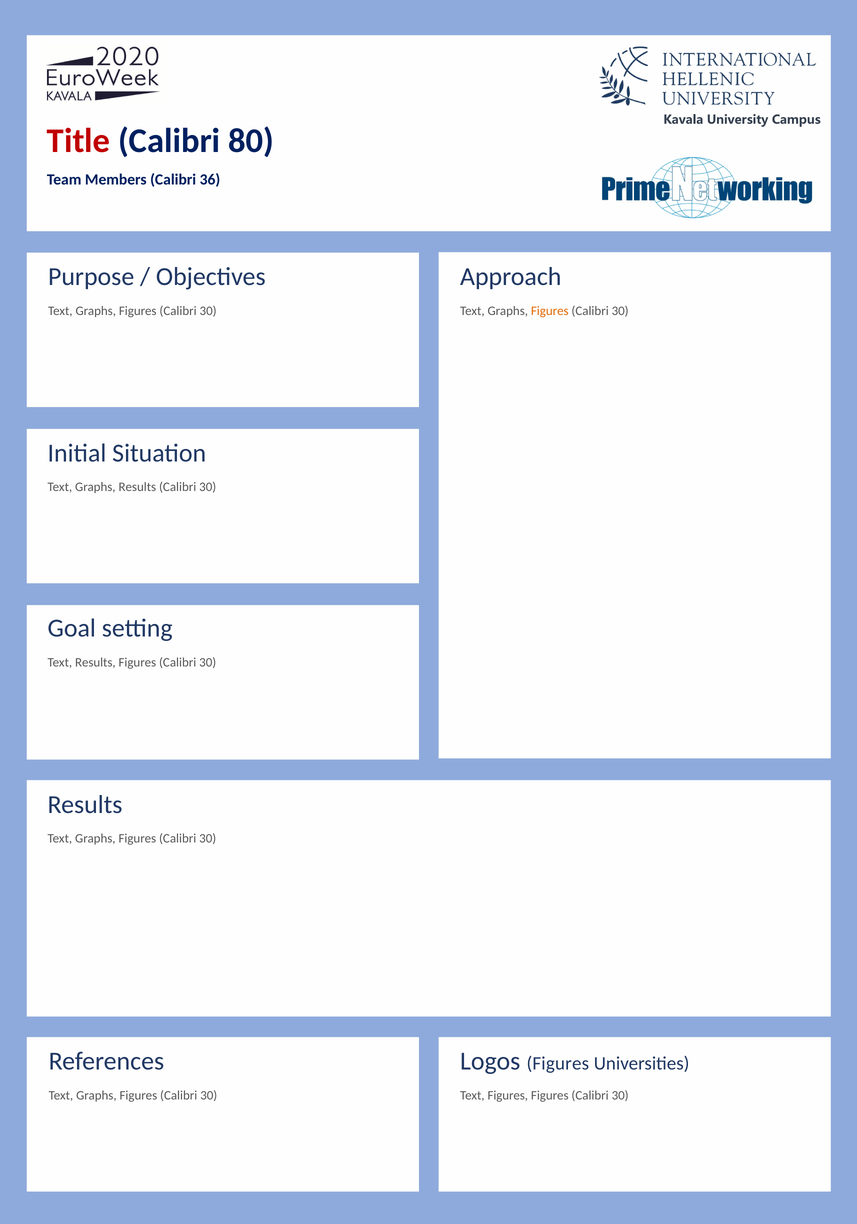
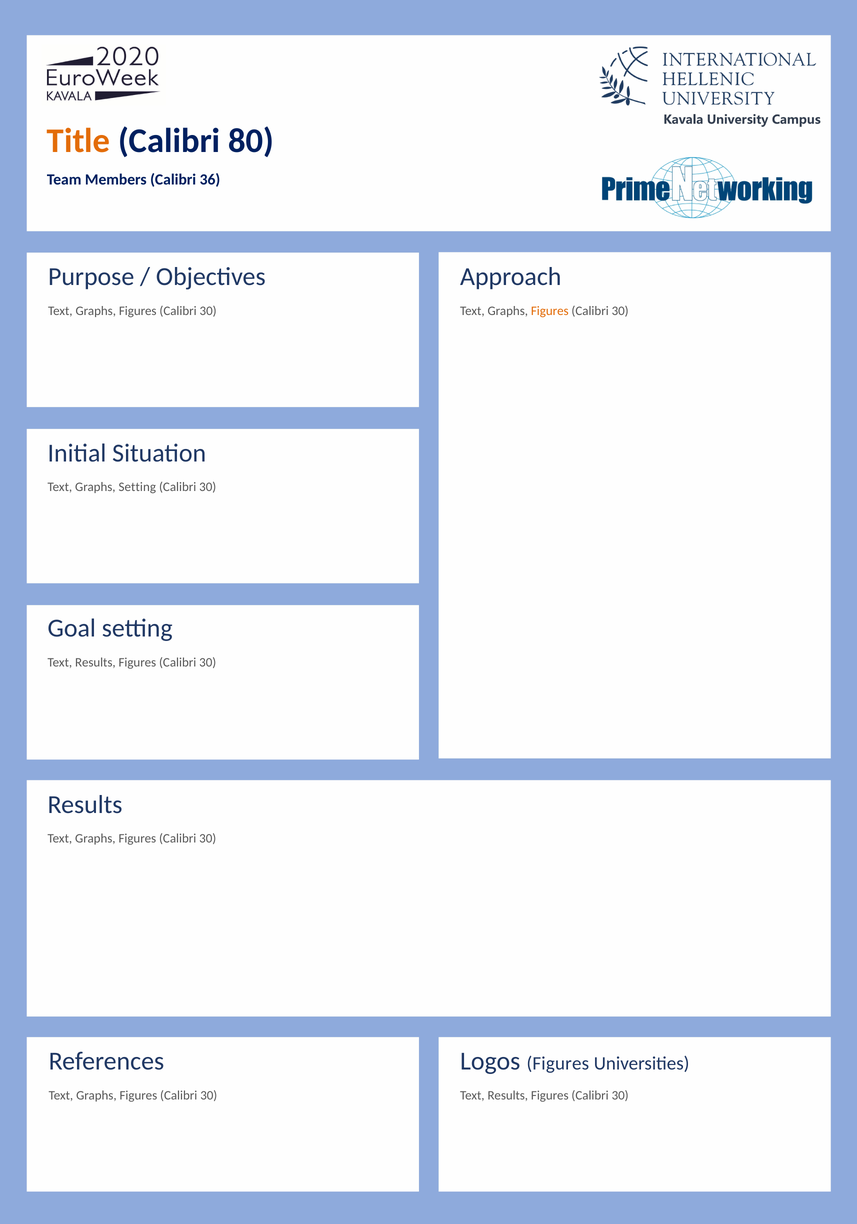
Title colour: red -> orange
Graphs Results: Results -> Setting
Figures at (508, 1096): Figures -> Results
